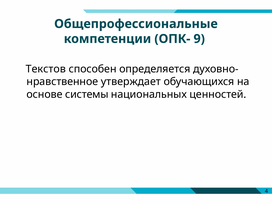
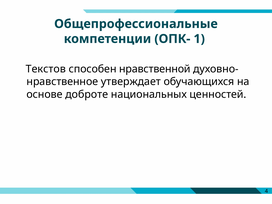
9: 9 -> 1
определяется: определяется -> нравственной
системы: системы -> доброте
